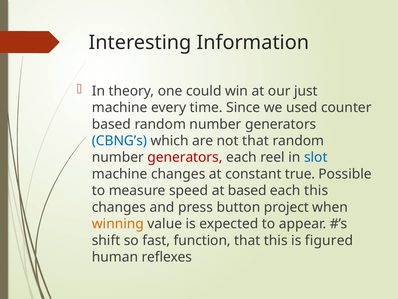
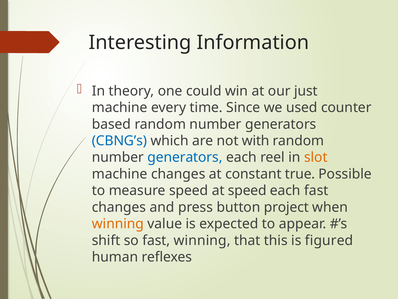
not that: that -> with
generators at (185, 157) colour: red -> blue
slot colour: blue -> orange
at based: based -> speed
each this: this -> fast
fast function: function -> winning
